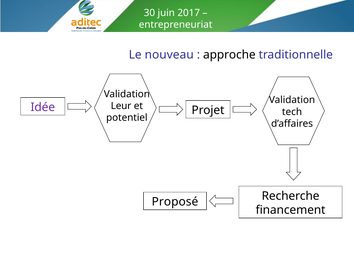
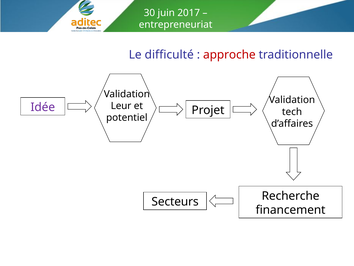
nouveau: nouveau -> difficulté
approche colour: black -> red
Proposé: Proposé -> Secteurs
